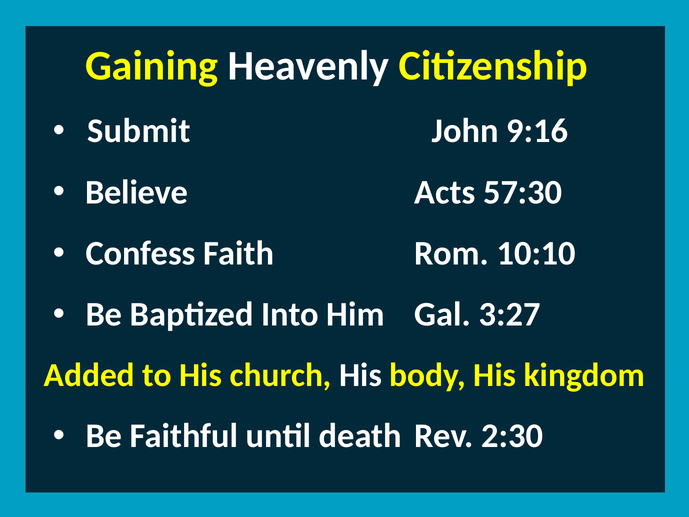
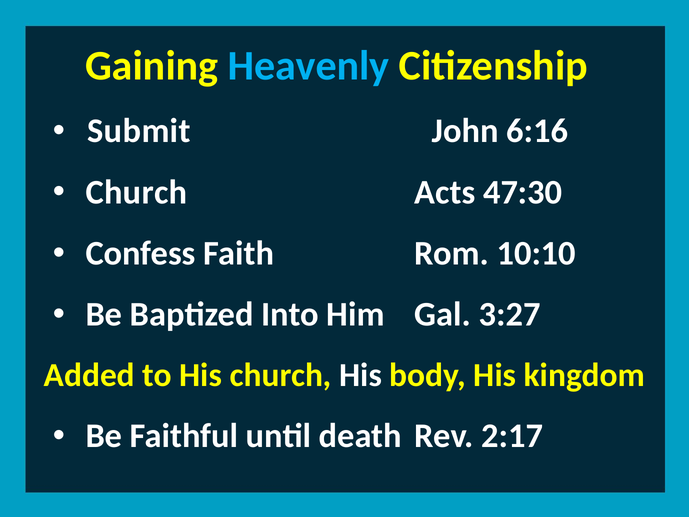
Heavenly colour: white -> light blue
9:16: 9:16 -> 6:16
Believe at (137, 192): Believe -> Church
57:30: 57:30 -> 47:30
2:30: 2:30 -> 2:17
